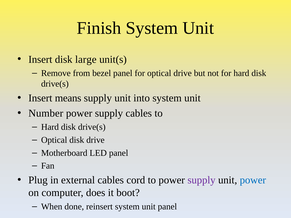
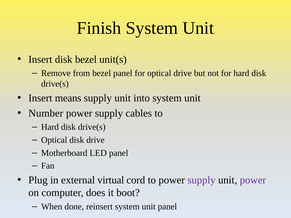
disk large: large -> bezel
external cables: cables -> virtual
power at (253, 180) colour: blue -> purple
